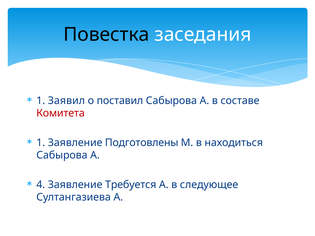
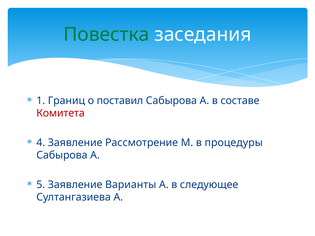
Повестка colour: black -> green
Заявил: Заявил -> Границ
1 at (41, 143): 1 -> 4
Подготовлены: Подготовлены -> Рассмотрение
находиться: находиться -> процедуры
4: 4 -> 5
Требуется: Требуется -> Варианты
